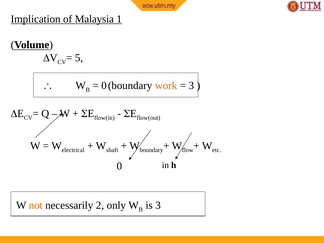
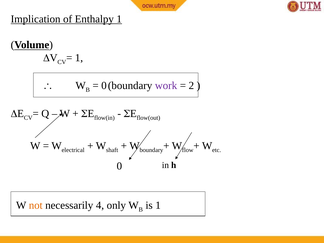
Malaysia: Malaysia -> Enthalpy
5 at (79, 58): 5 -> 1
work colour: orange -> purple
3 at (191, 86): 3 -> 2
2: 2 -> 4
is 3: 3 -> 1
